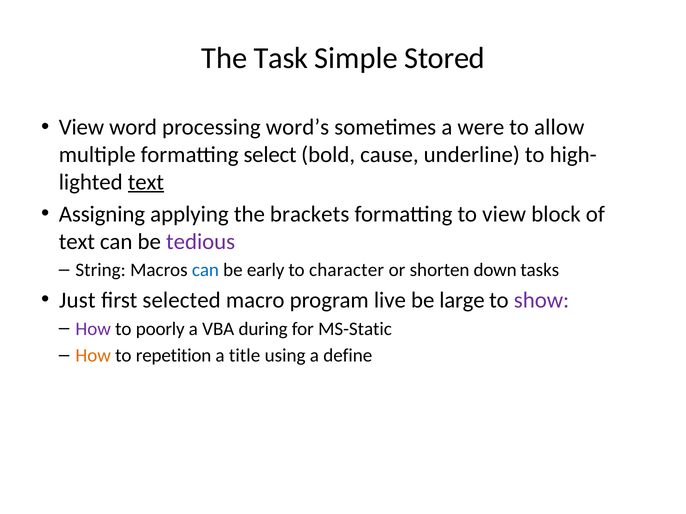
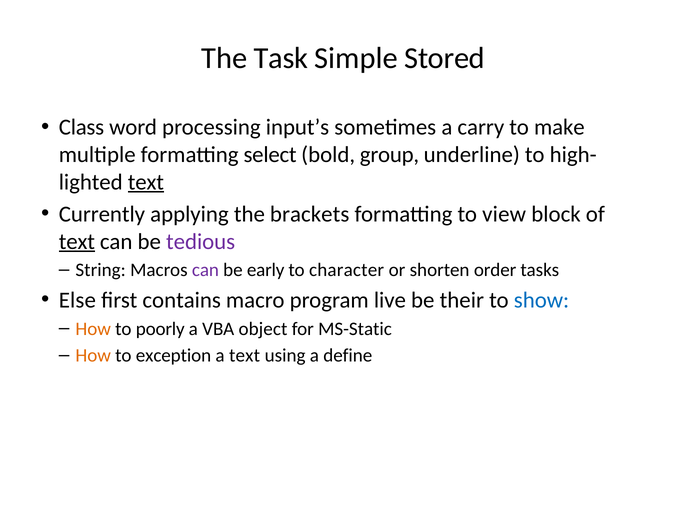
View at (81, 127): View -> Class
word’s: word’s -> input’s
were: were -> carry
allow: allow -> make
cause: cause -> group
Assigning: Assigning -> Currently
text at (77, 242) underline: none -> present
can at (205, 270) colour: blue -> purple
down: down -> order
Just: Just -> Else
selected: selected -> contains
large: large -> their
show colour: purple -> blue
How at (93, 329) colour: purple -> orange
during: during -> object
repetition: repetition -> exception
a title: title -> text
